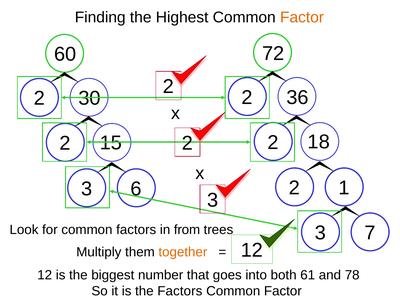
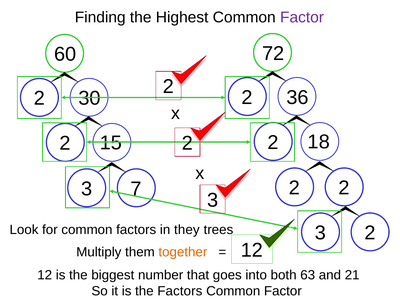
Factor at (302, 17) colour: orange -> purple
1 at (344, 188): 1 -> 2
6: 6 -> 7
from: from -> they
3 7: 7 -> 2
61: 61 -> 63
78: 78 -> 21
